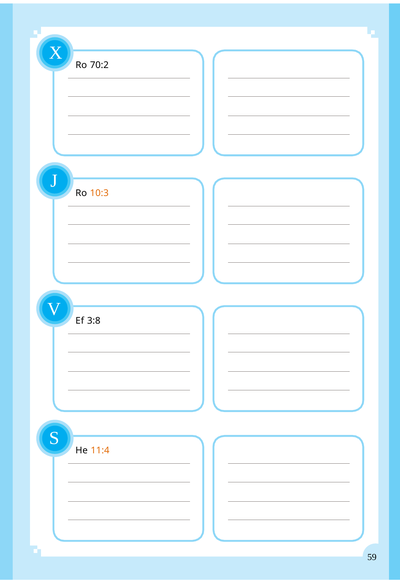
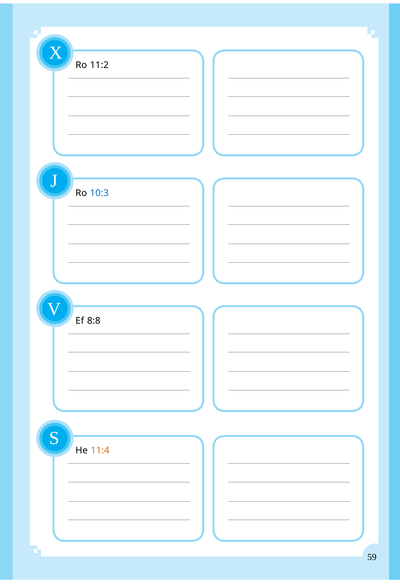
70:2: 70:2 -> 11:2
10:3 colour: orange -> blue
3:8: 3:8 -> 8:8
